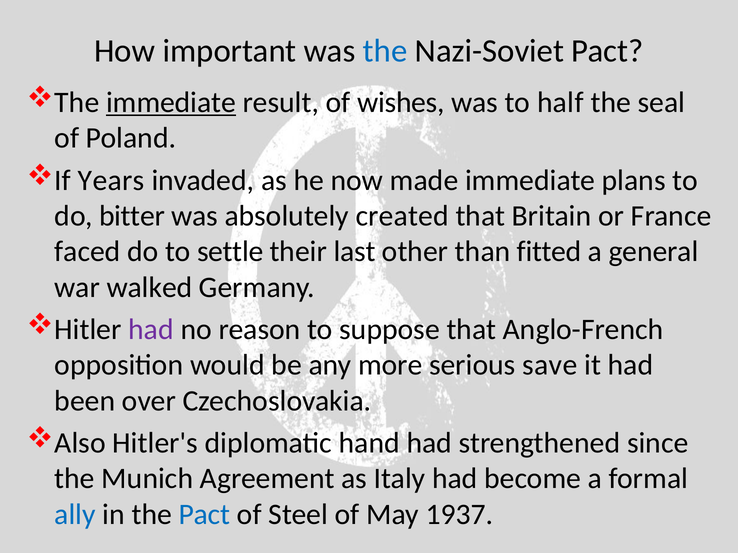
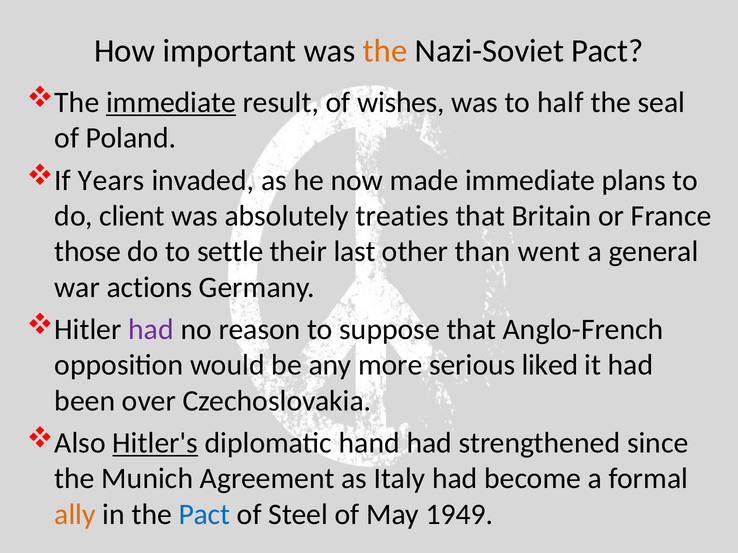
the at (385, 51) colour: blue -> orange
bitter: bitter -> client
created: created -> treaties
faced: faced -> those
fitted: fitted -> went
walked: walked -> actions
save: save -> liked
Hitler's underline: none -> present
ally colour: blue -> orange
1937: 1937 -> 1949
